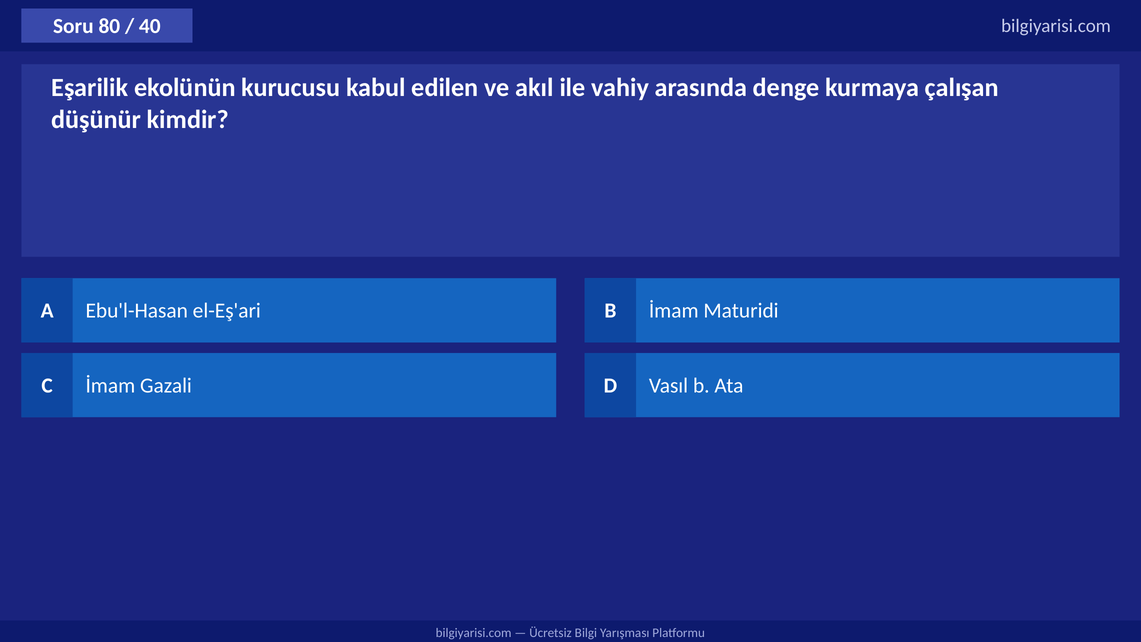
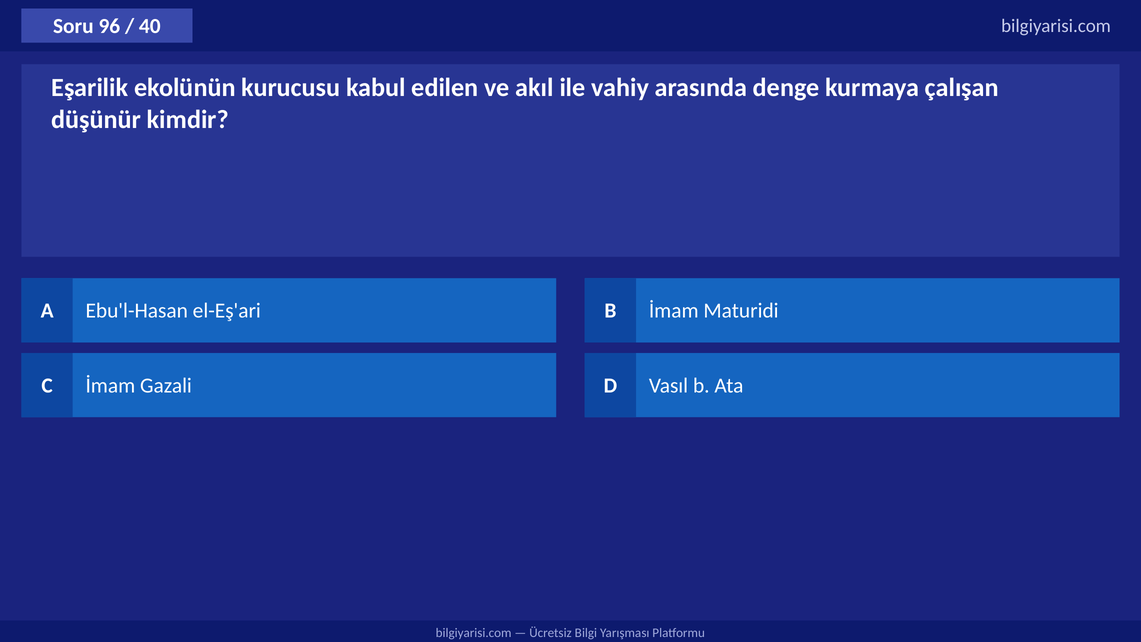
80: 80 -> 96
